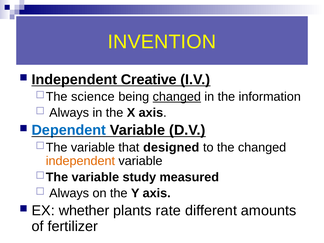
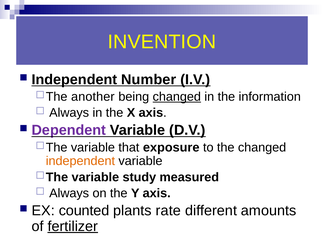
Creative: Creative -> Number
science: science -> another
Dependent colour: blue -> purple
designed: designed -> exposure
whether: whether -> counted
fertilizer underline: none -> present
